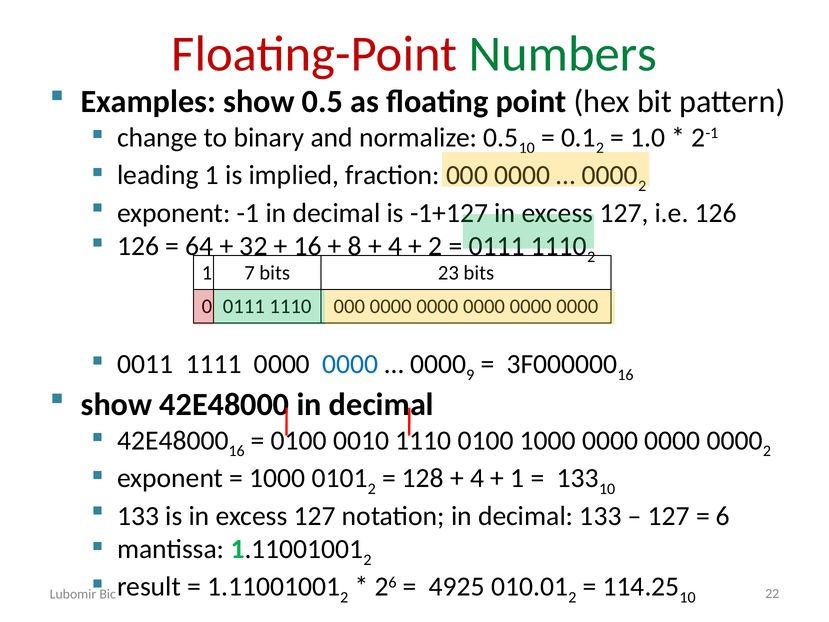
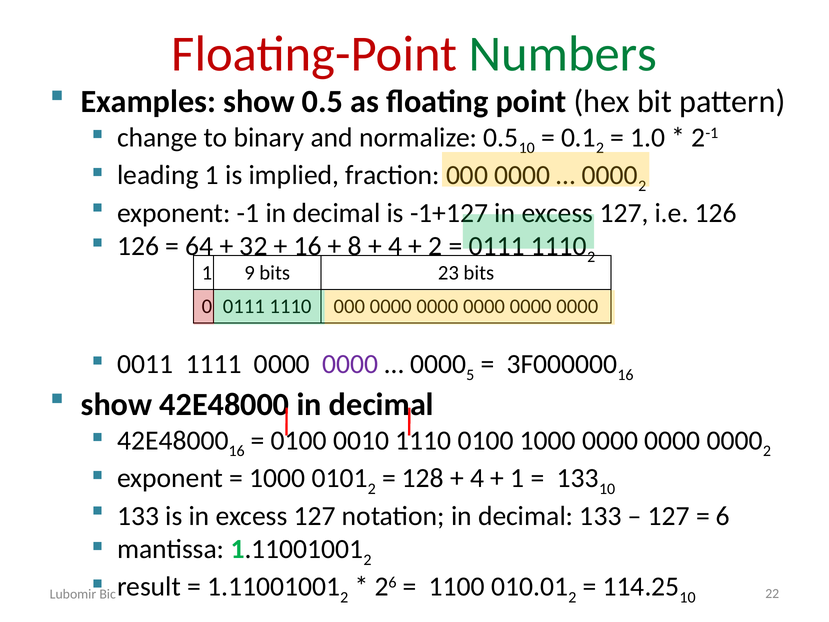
7: 7 -> 9
0000 at (350, 364) colour: blue -> purple
9: 9 -> 5
4925: 4925 -> 1100
